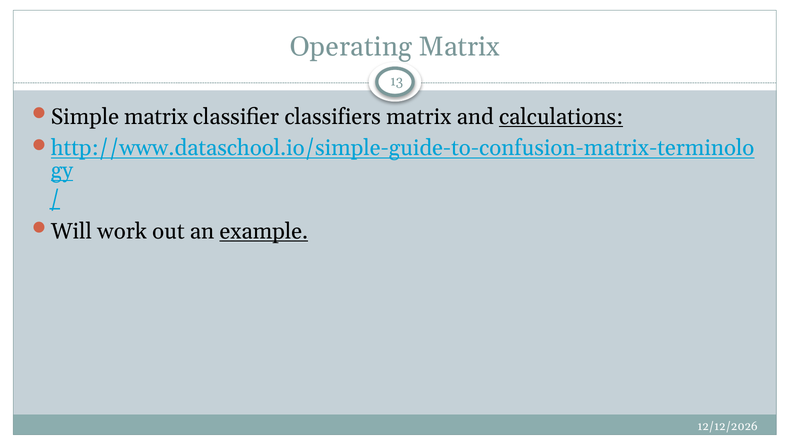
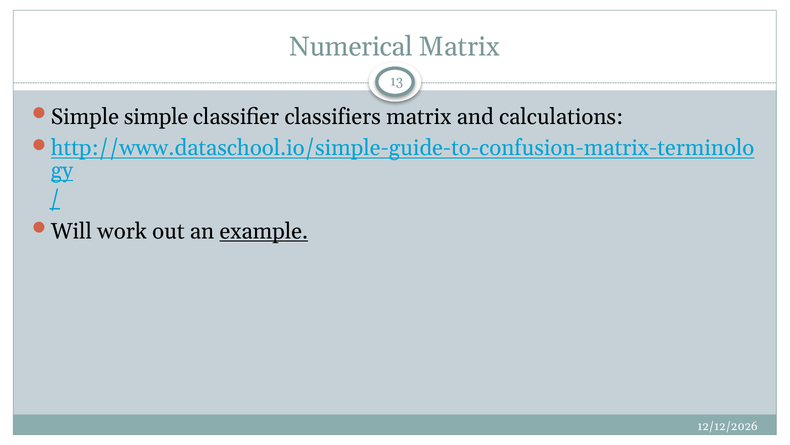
Operating: Operating -> Numerical
Simple matrix: matrix -> simple
calculations underline: present -> none
